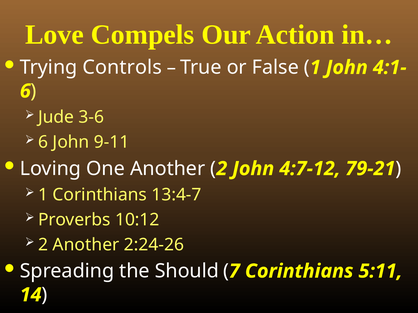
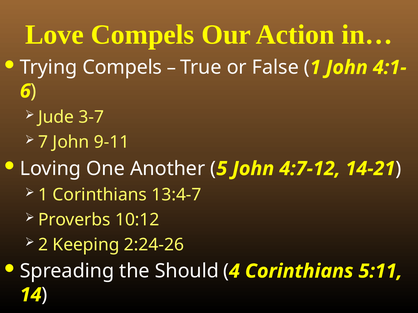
Trying Controls: Controls -> Compels
3-6: 3-6 -> 3-7
6 at (43, 142): 6 -> 7
2 at (222, 169): 2 -> 5
79-21: 79-21 -> 14-21
2 Another: Another -> Keeping
7: 7 -> 4
